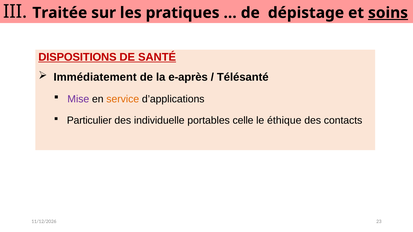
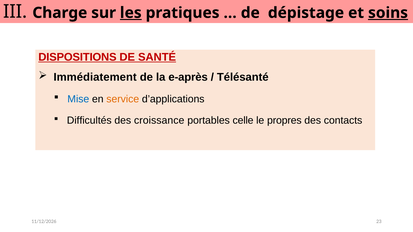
Traitée: Traitée -> Charge
les underline: none -> present
Mise colour: purple -> blue
Particulier: Particulier -> Difficultés
individuelle: individuelle -> croissance
éthique: éthique -> propres
